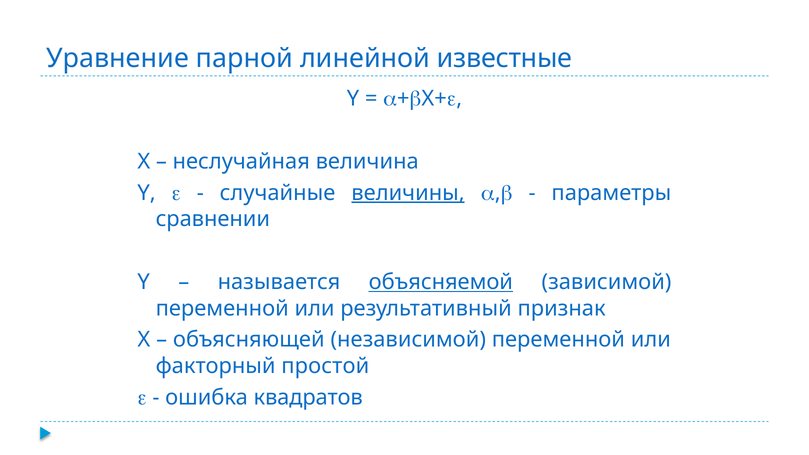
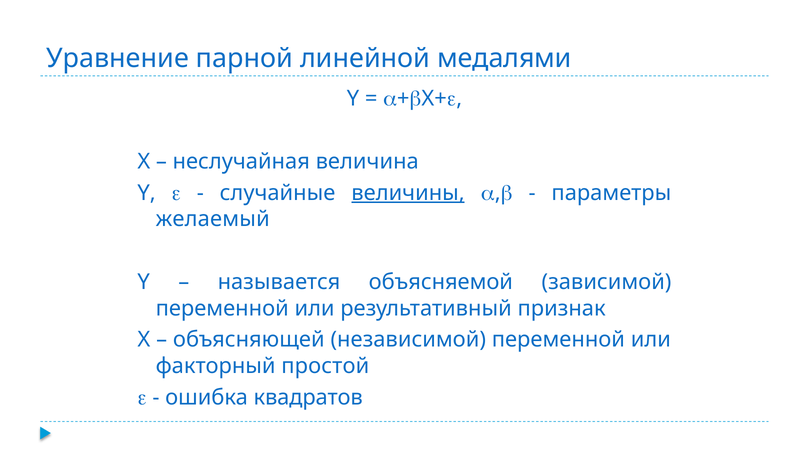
известные: известные -> медалями
сравнении: сравнении -> желаемый
объясняемой underline: present -> none
